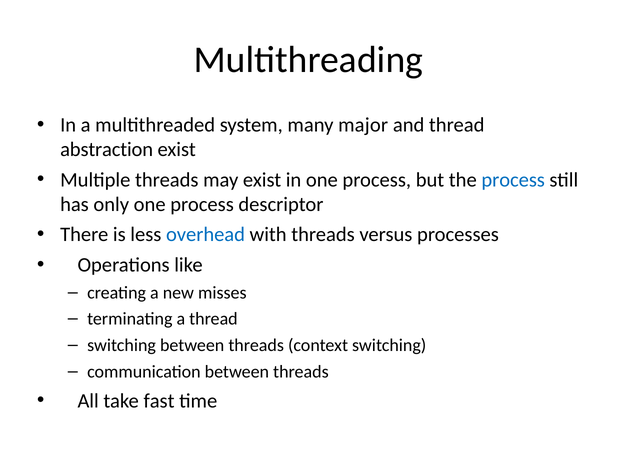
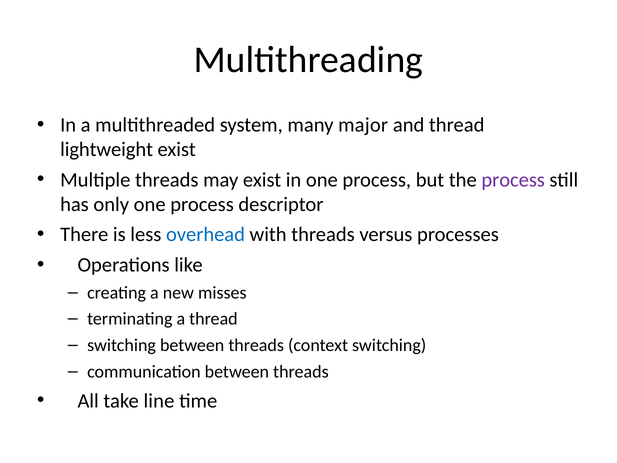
abstraction: abstraction -> lightweight
process at (513, 180) colour: blue -> purple
fast: fast -> line
